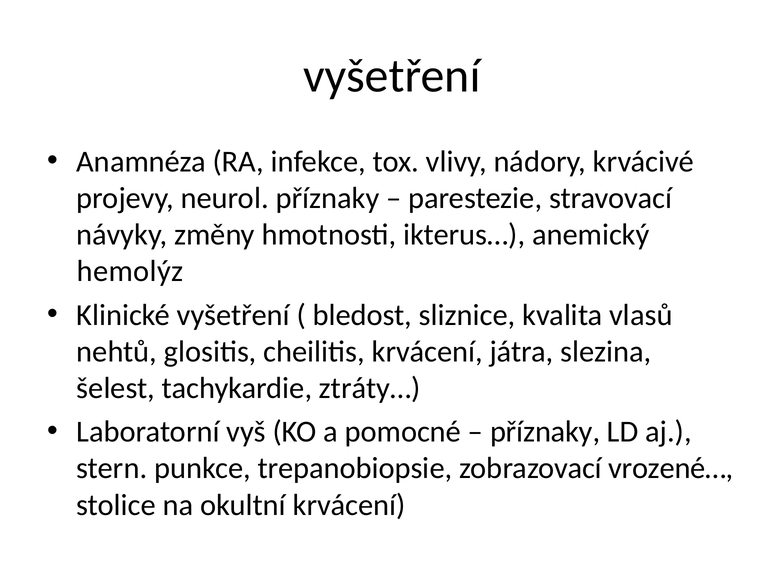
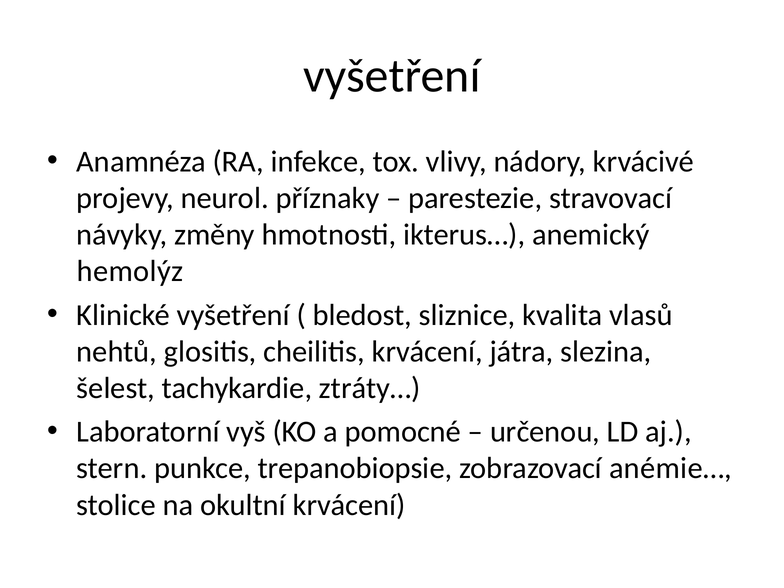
příznaky at (545, 432): příznaky -> určenou
vrozené…: vrozené… -> anémie…
